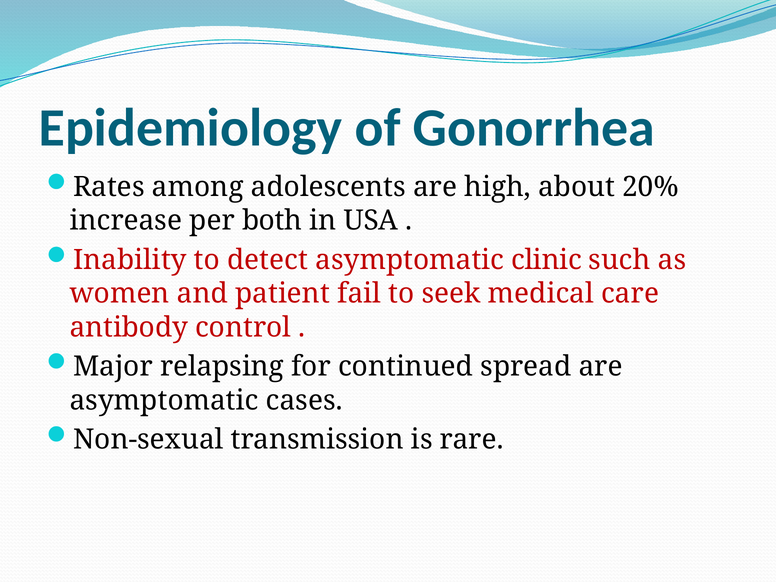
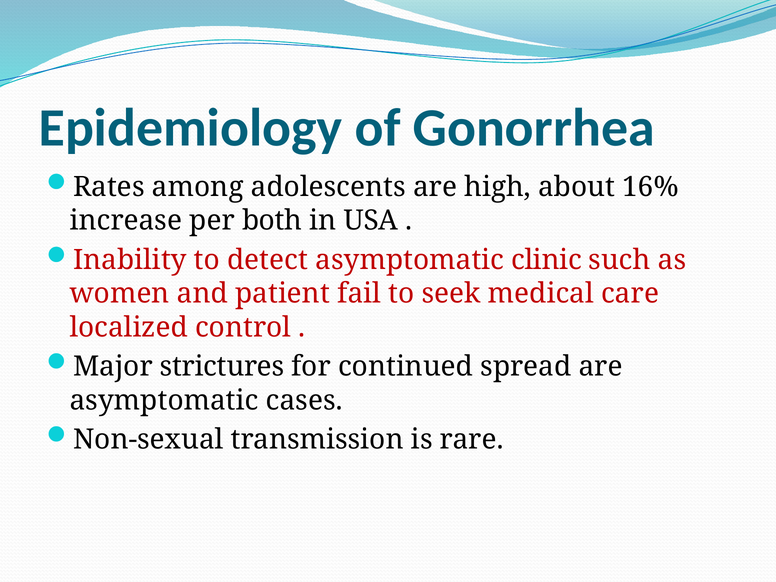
20%: 20% -> 16%
antibody: antibody -> localized
relapsing: relapsing -> strictures
